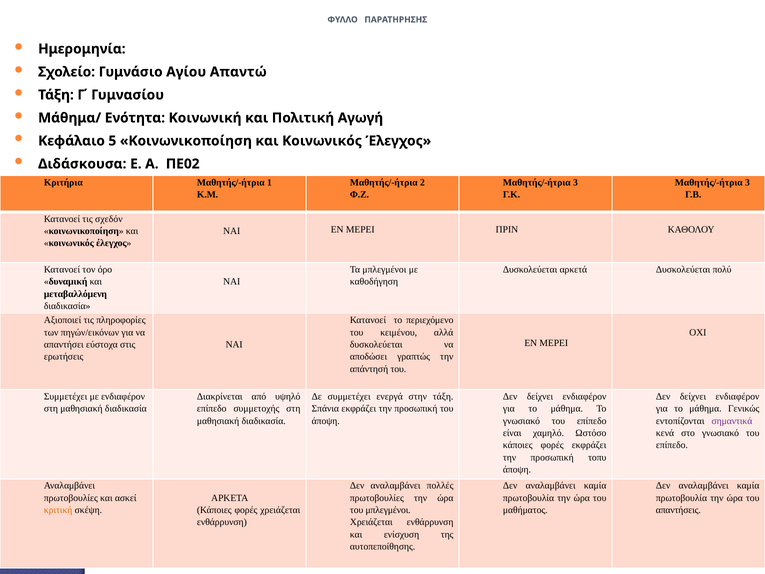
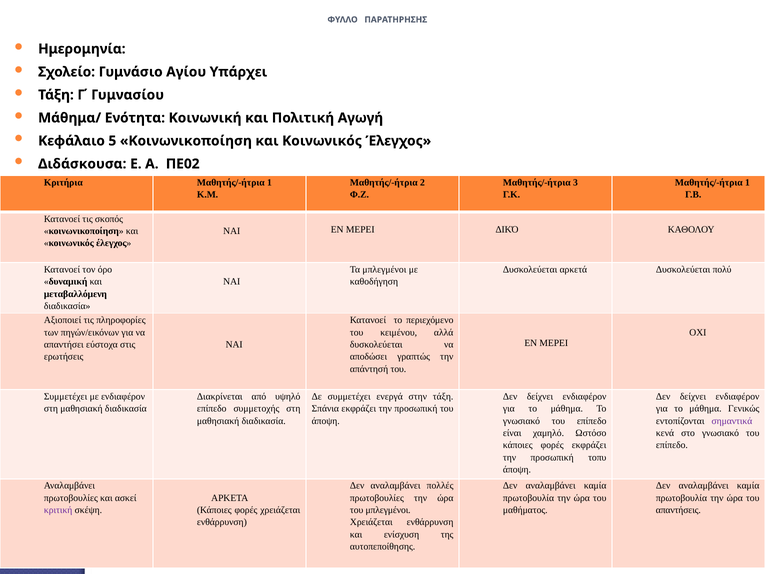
Απαντώ: Απαντώ -> Υπάρχει
3 at (748, 182): 3 -> 1
σχεδόν: σχεδόν -> σκοπός
ΠΡΙΝ: ΠΡΙΝ -> ΔΙΚΌ
κριτική colour: orange -> purple
